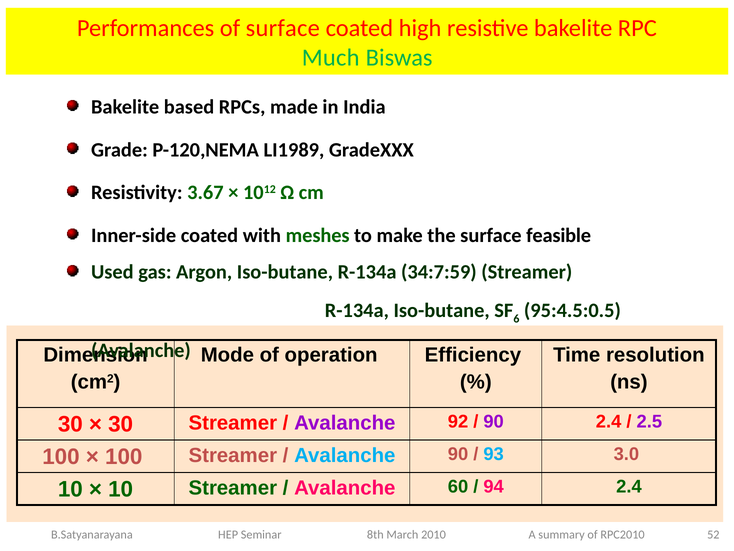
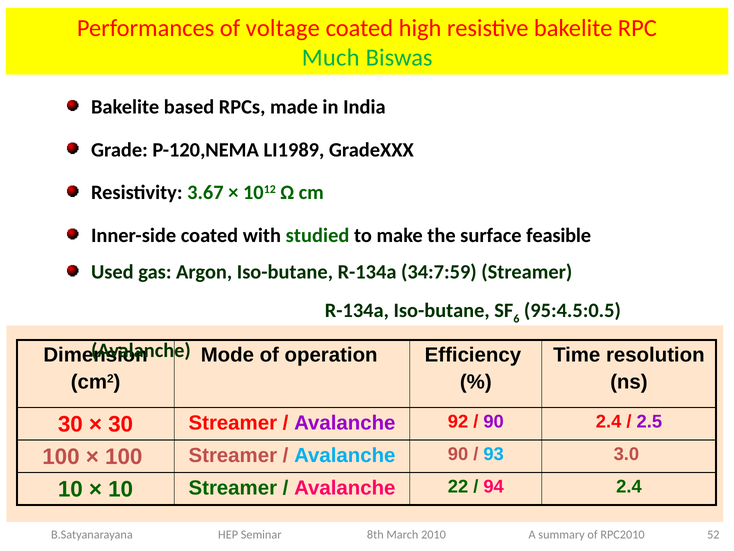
of surface: surface -> voltage
meshes: meshes -> studied
60: 60 -> 22
